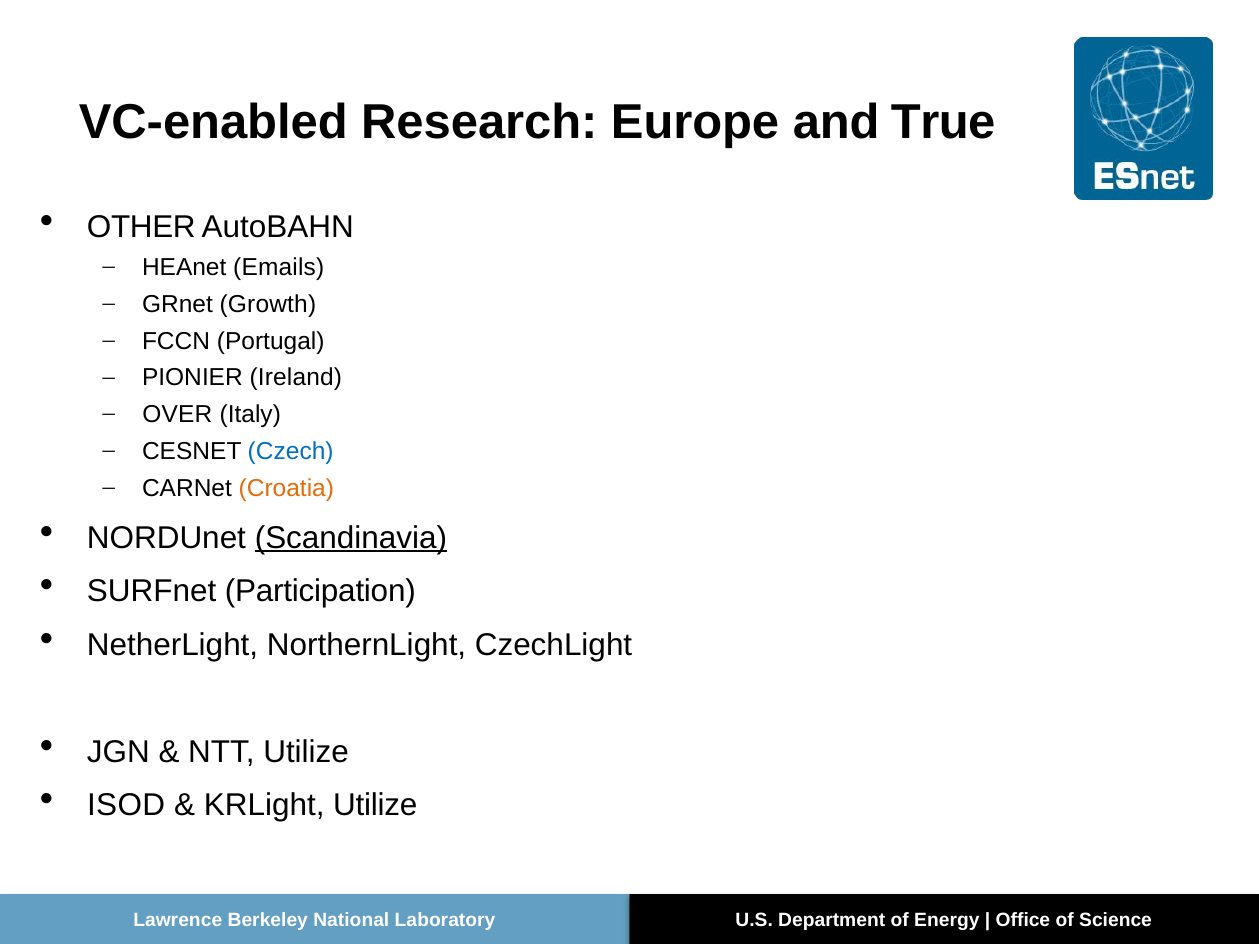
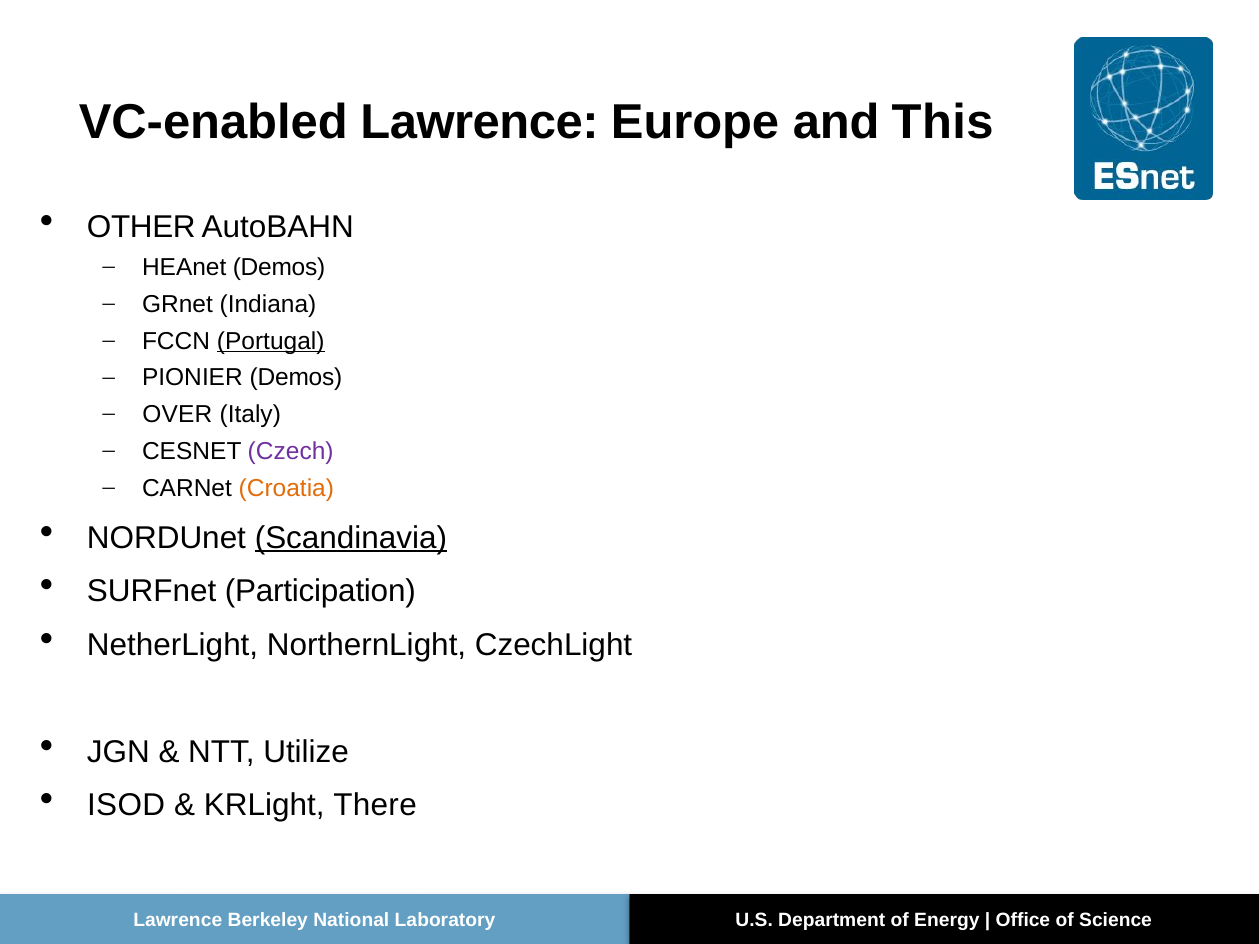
VC-enabled Research: Research -> Lawrence
True: True -> This
HEAnet Emails: Emails -> Demos
Growth: Growth -> Indiana
Portugal underline: none -> present
PIONIER Ireland: Ireland -> Demos
Czech colour: blue -> purple
KRLight Utilize: Utilize -> There
